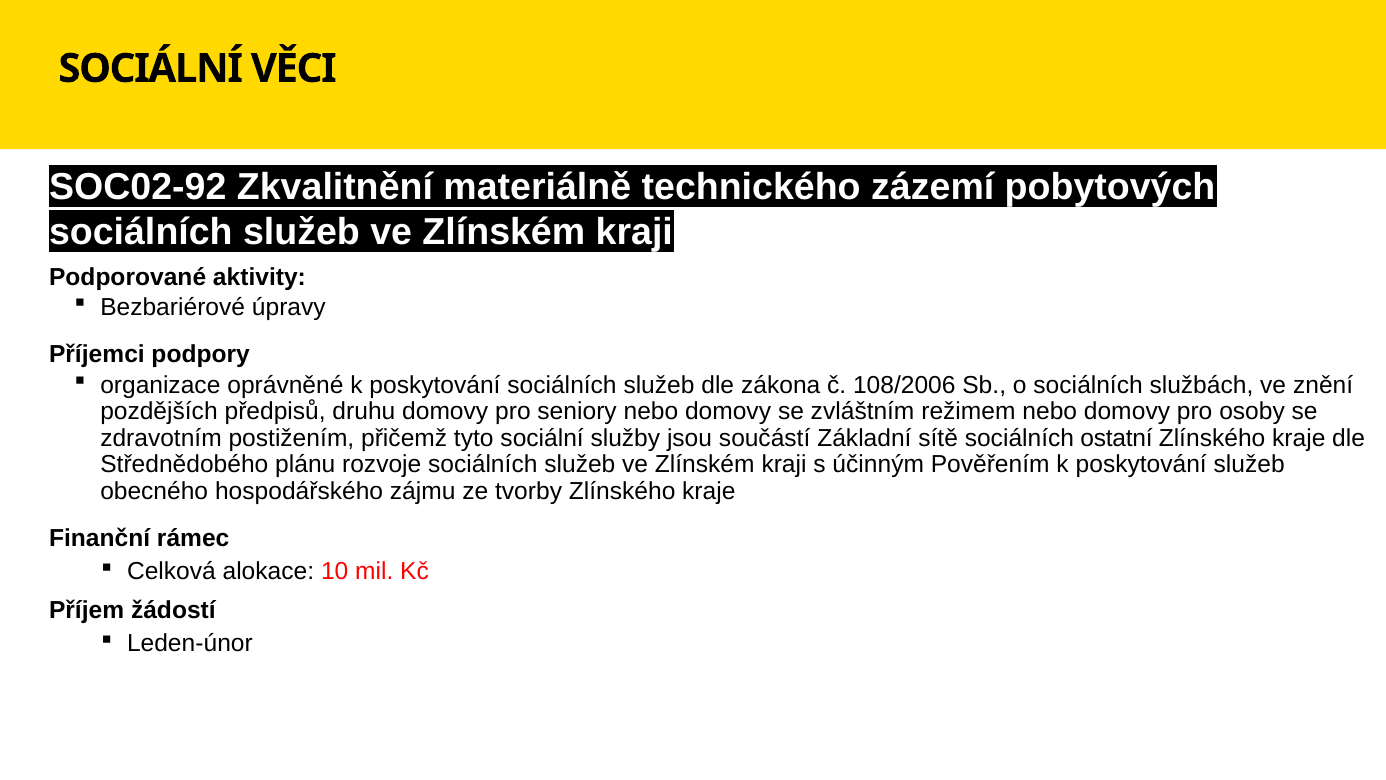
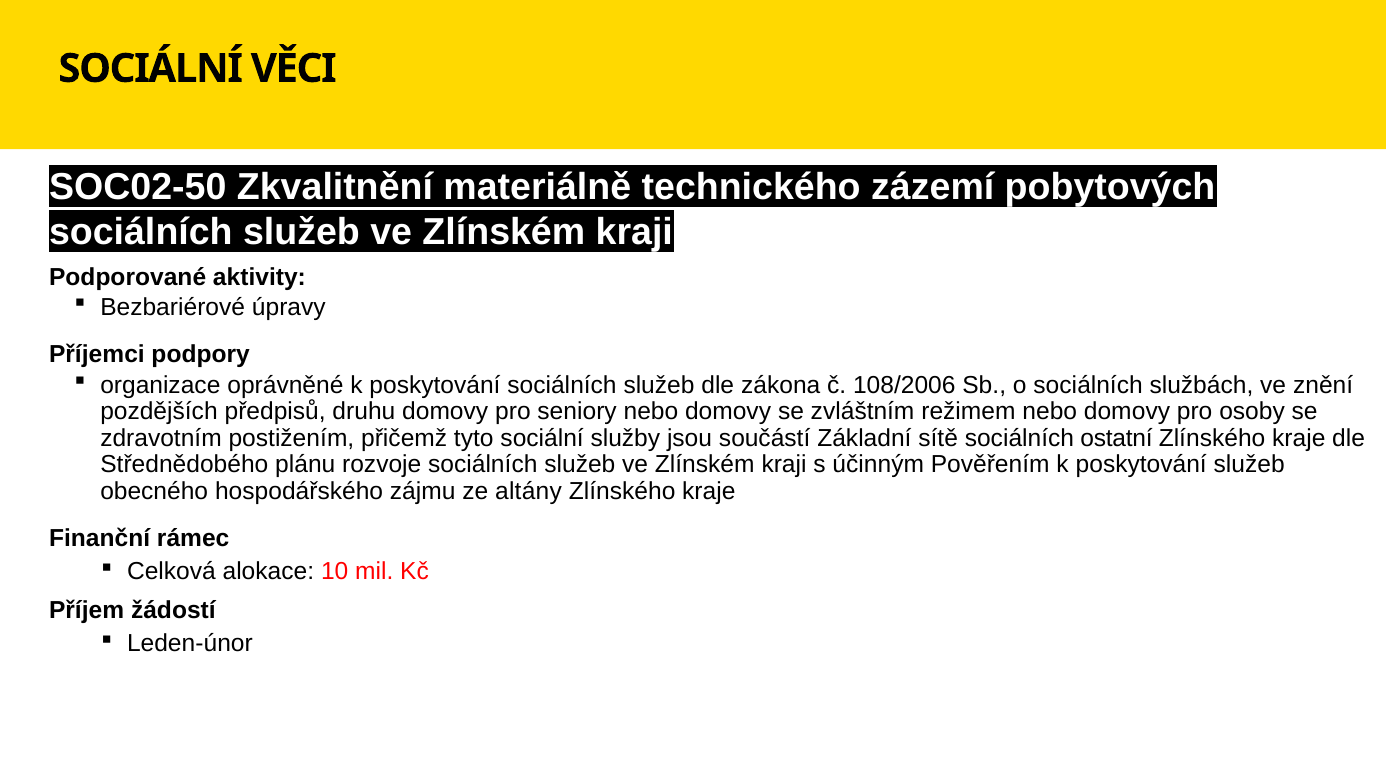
SOC02-92: SOC02-92 -> SOC02-50
tvorby: tvorby -> altány
